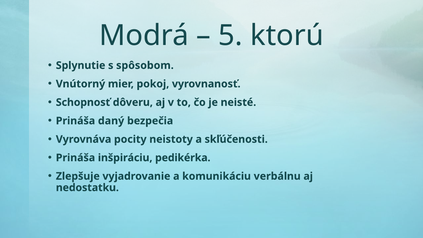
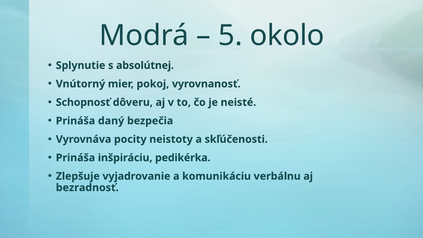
ktorú: ktorú -> okolo
spôsobom: spôsobom -> absolútnej
nedostatku: nedostatku -> bezradnosť
